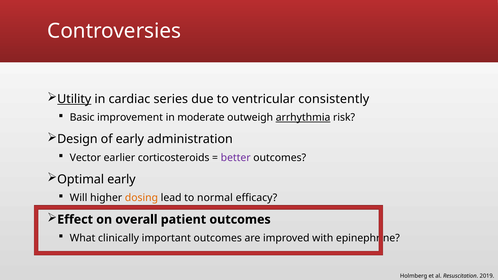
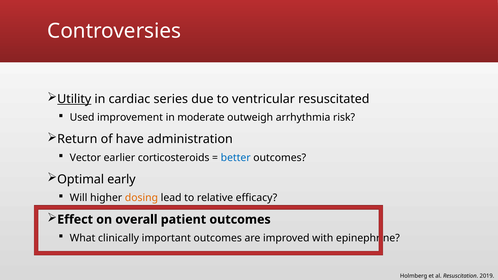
consistently: consistently -> resuscitated
Basic: Basic -> Used
arrhythmia underline: present -> none
Design: Design -> Return
of early: early -> have
better colour: purple -> blue
normal: normal -> relative
